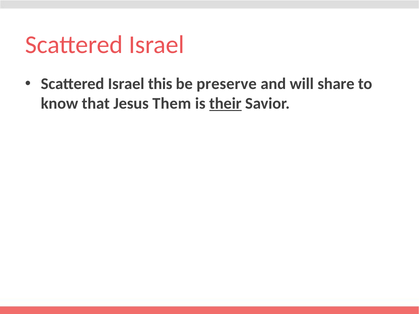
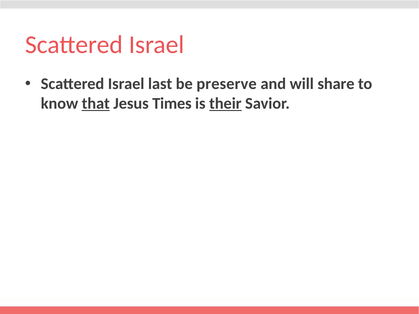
this: this -> last
that underline: none -> present
Them: Them -> Times
